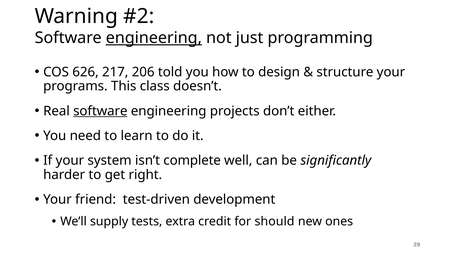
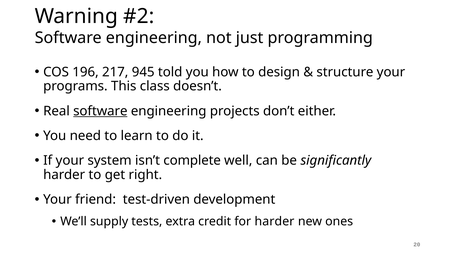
engineering at (154, 38) underline: present -> none
626: 626 -> 196
206: 206 -> 945
for should: should -> harder
